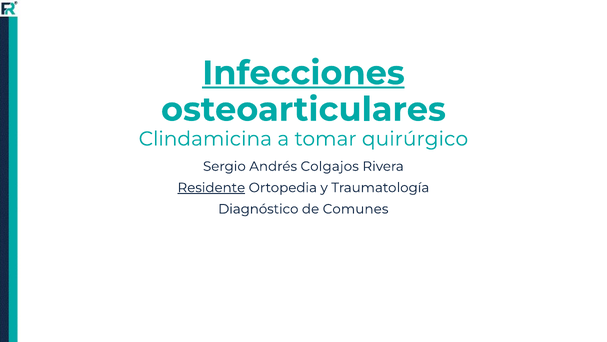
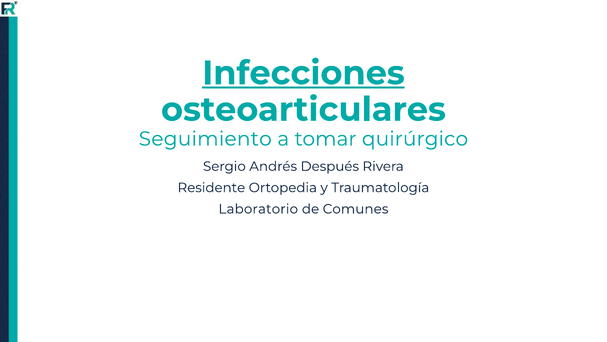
Clindamicina: Clindamicina -> Seguimiento
Colgajos: Colgajos -> Después
Residente underline: present -> none
Diagnóstico: Diagnóstico -> Laboratorio
